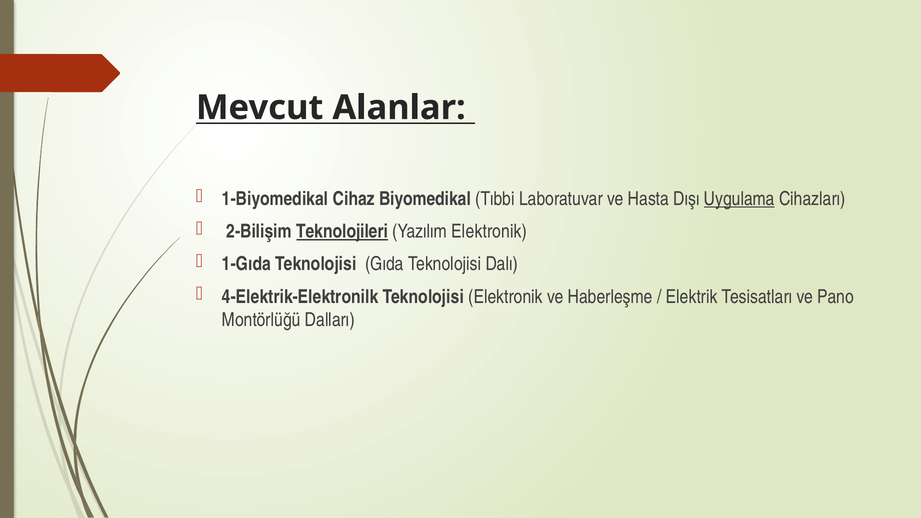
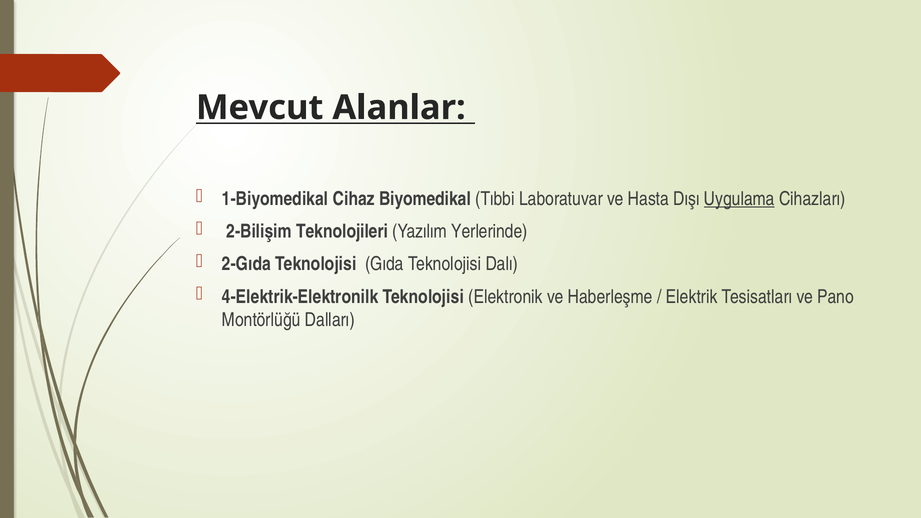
Teknolojileri underline: present -> none
Yazılım Elektronik: Elektronik -> Yerlerinde
1-Gıda: 1-Gıda -> 2-Gıda
